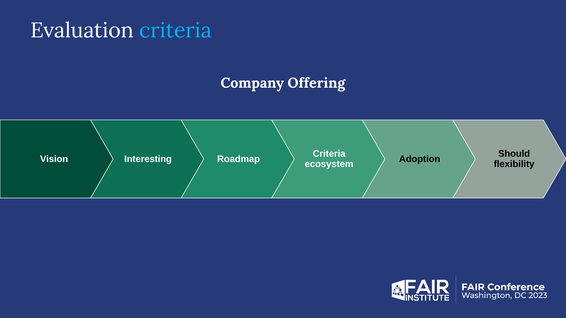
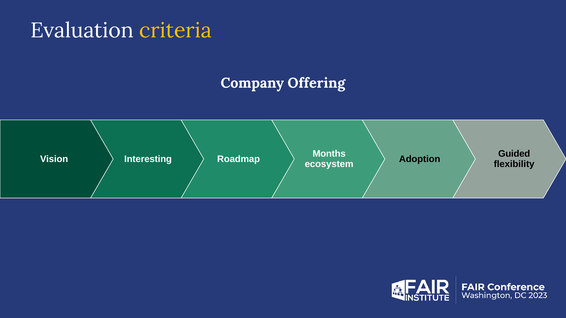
criteria at (176, 31) colour: light blue -> yellow
Criteria at (329, 154): Criteria -> Months
Should: Should -> Guided
